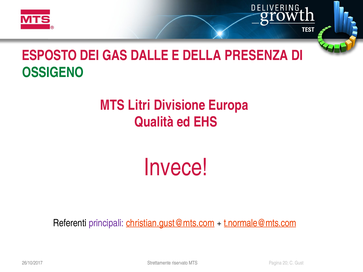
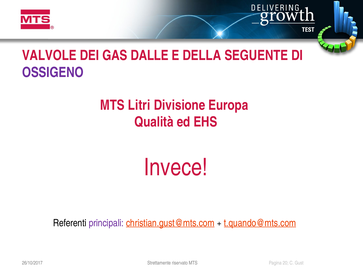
ESPOSTO: ESPOSTO -> VALVOLE
PRESENZA: PRESENZA -> SEGUENTE
OSSIGENO colour: green -> purple
t.normale@mts.com: t.normale@mts.com -> t.quando@mts.com
